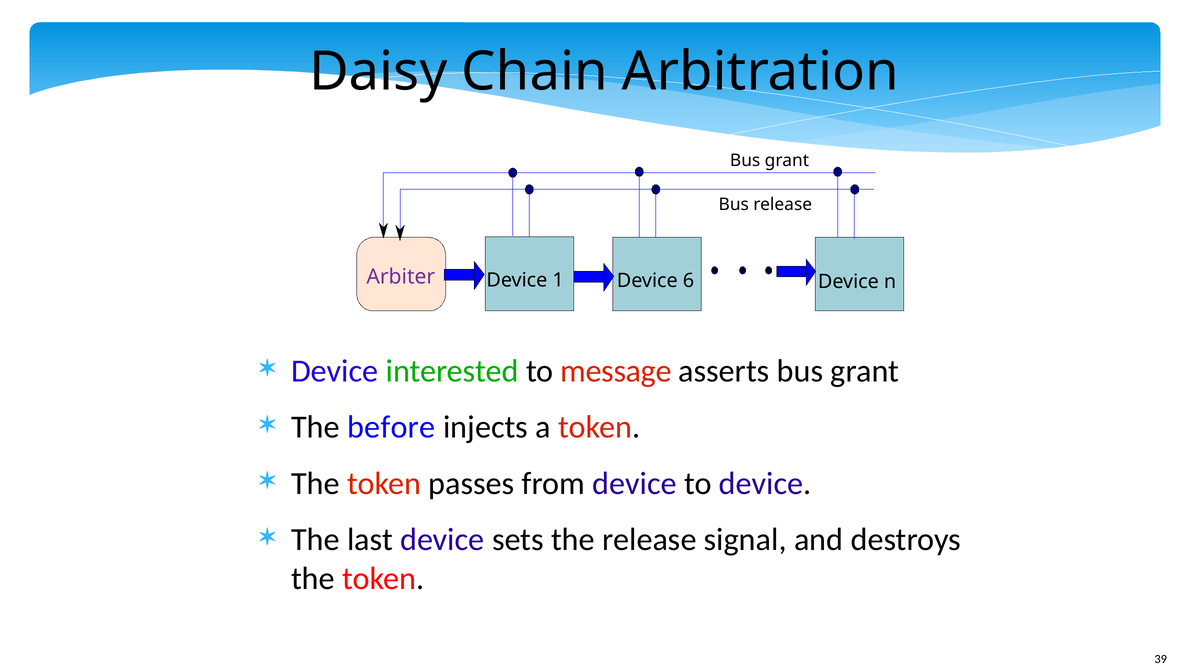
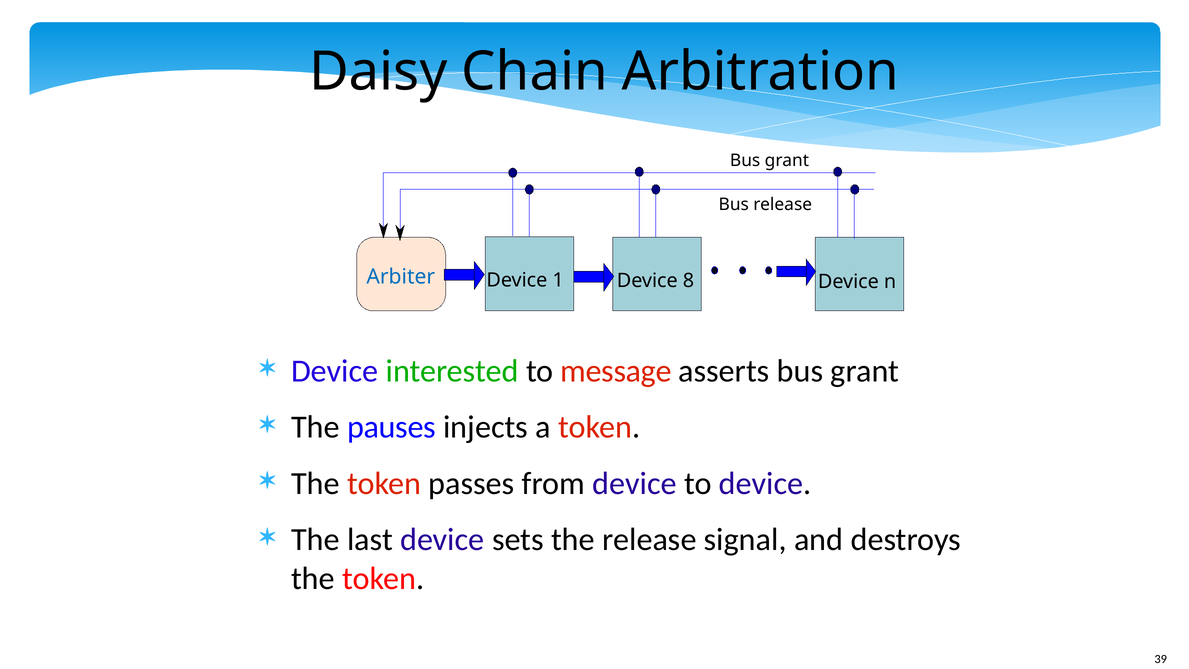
Arbiter colour: purple -> blue
6: 6 -> 8
before: before -> pauses
